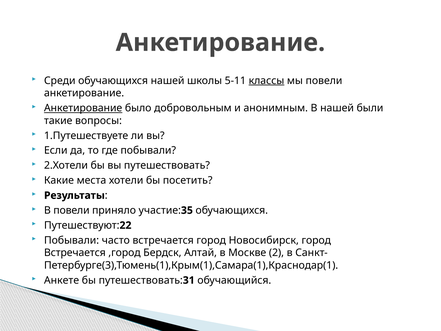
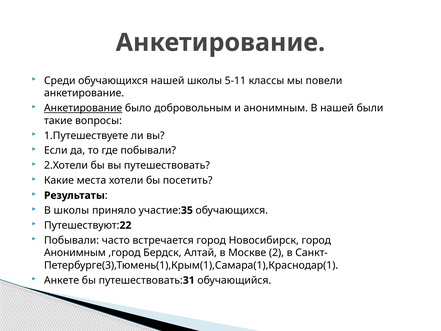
классы underline: present -> none
В повели: повели -> школы
Встречается at (75, 253): Встречается -> Анонимным
